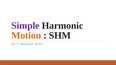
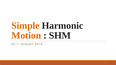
Simple colour: purple -> orange
